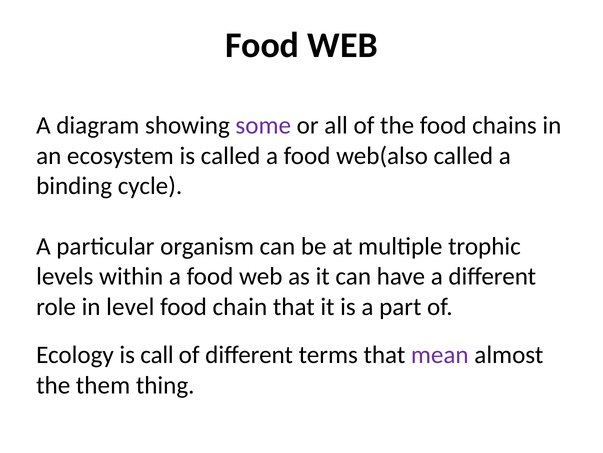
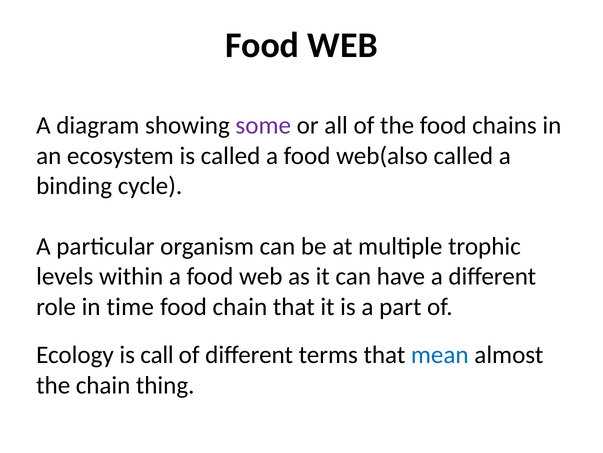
level: level -> time
mean colour: purple -> blue
the them: them -> chain
